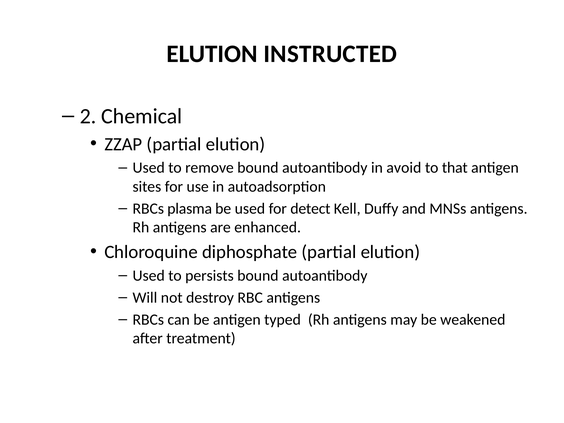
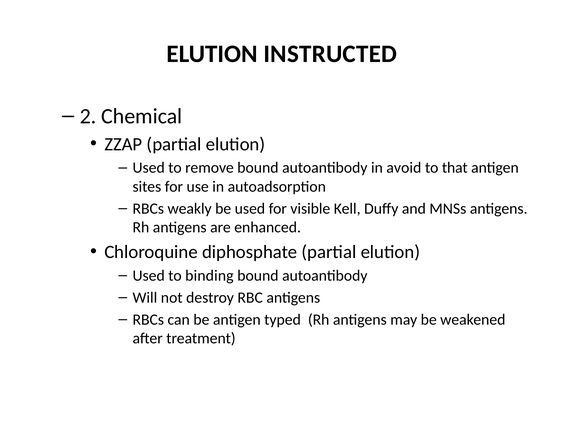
plasma: plasma -> weakly
detect: detect -> visible
persists: persists -> binding
